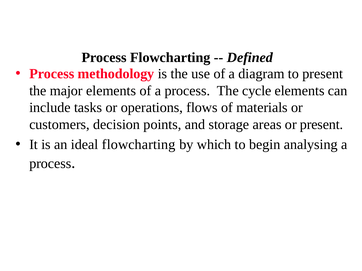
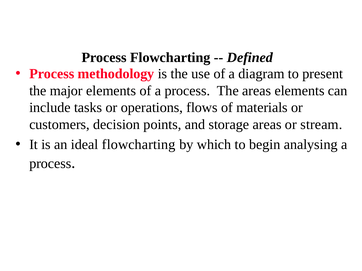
The cycle: cycle -> areas
or present: present -> stream
